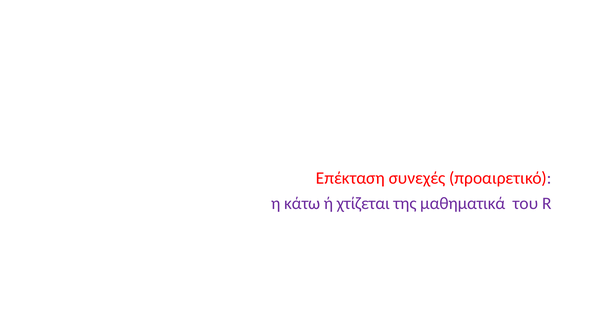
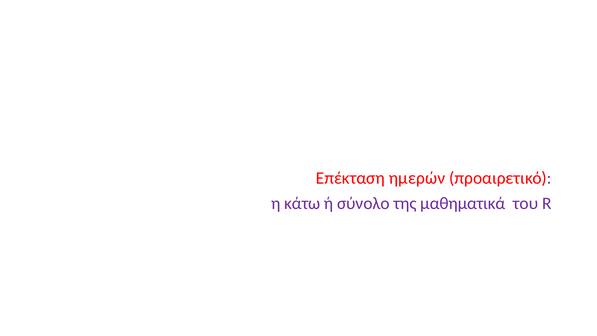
συνεχές: συνεχές -> ημερών
χτίζεται: χτίζεται -> σύνολο
